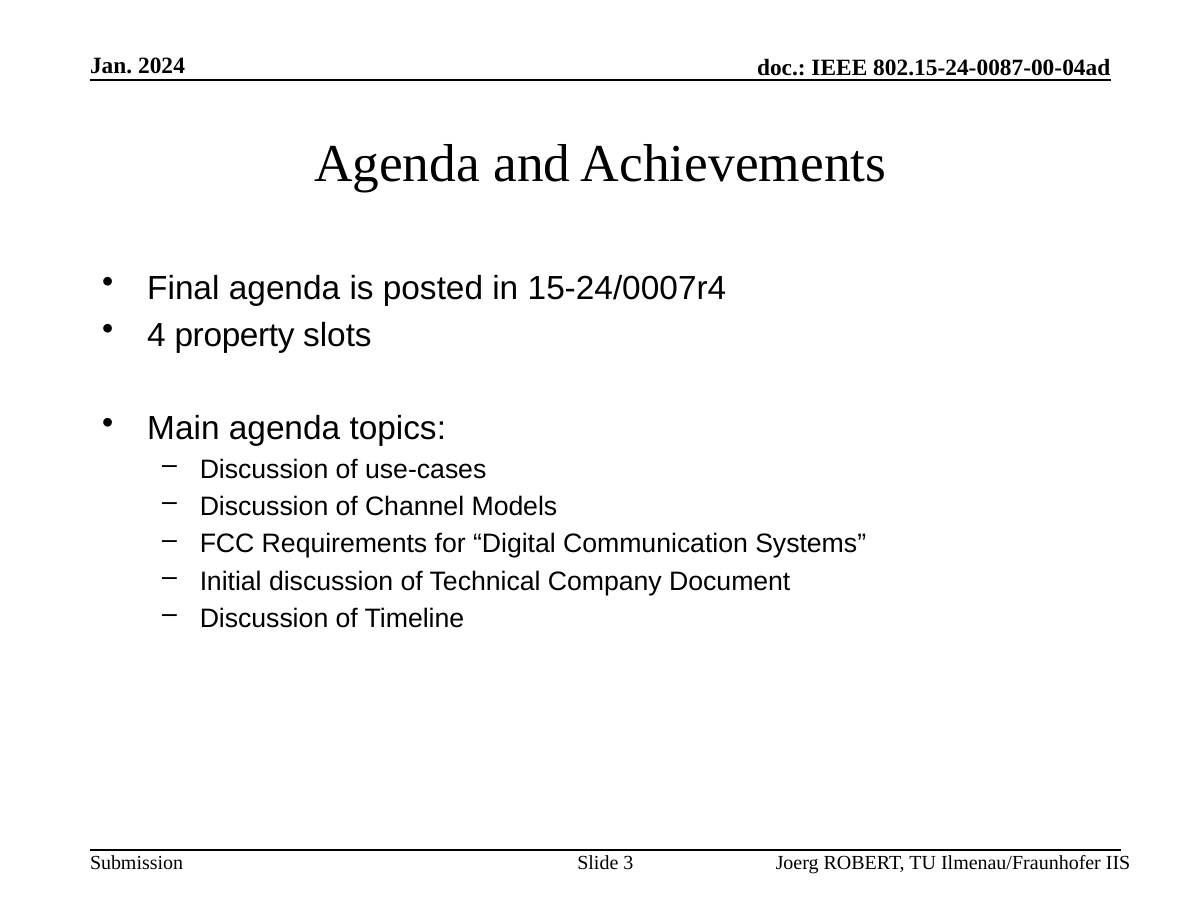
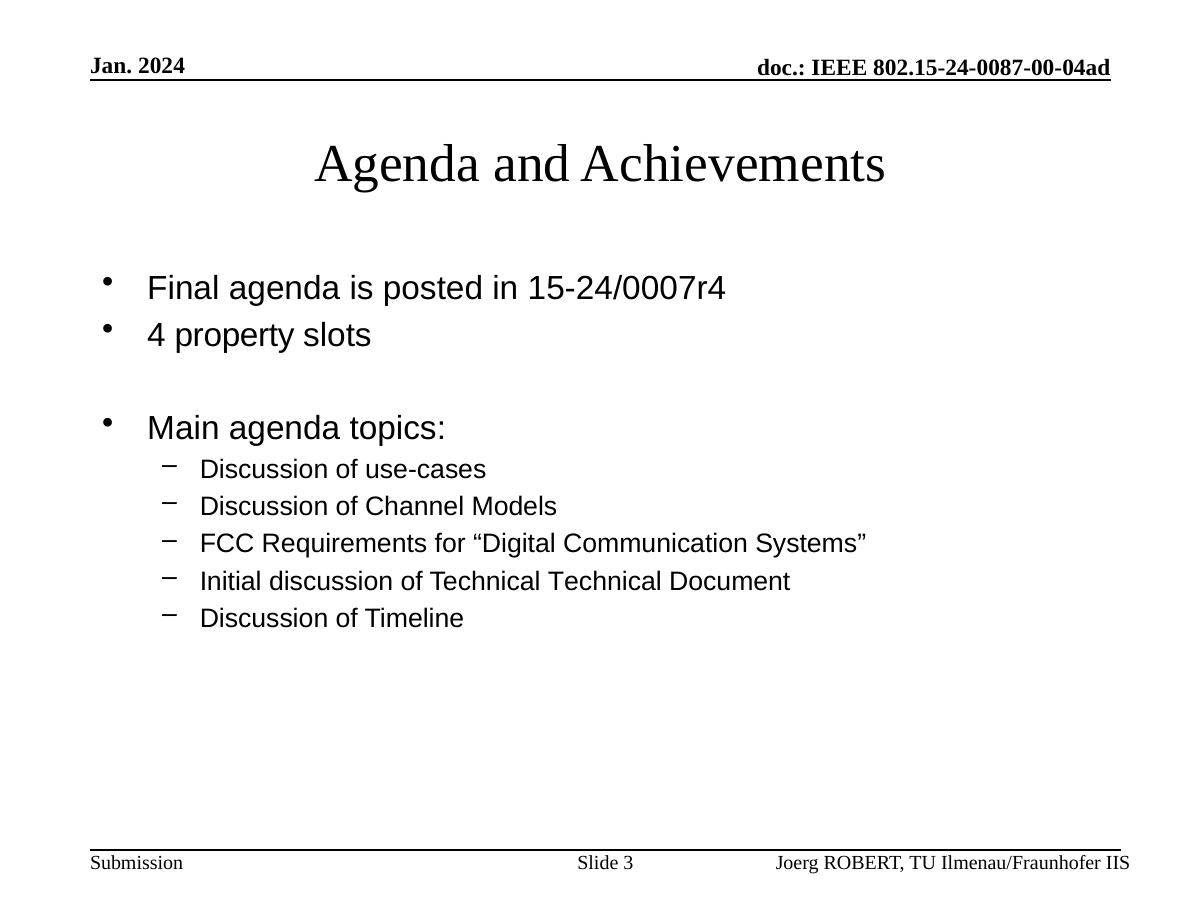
Technical Company: Company -> Technical
